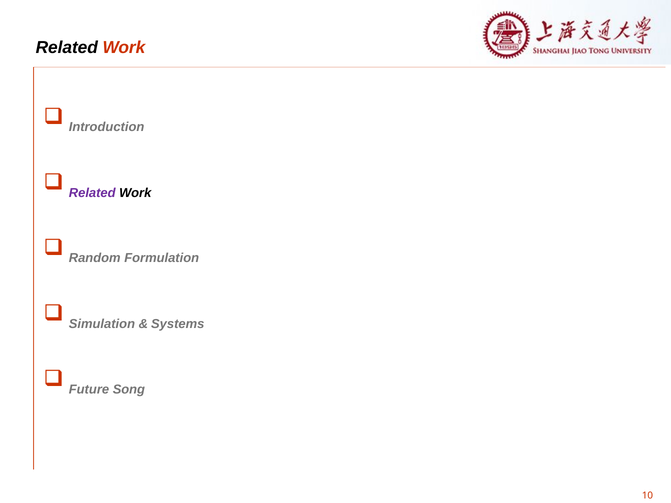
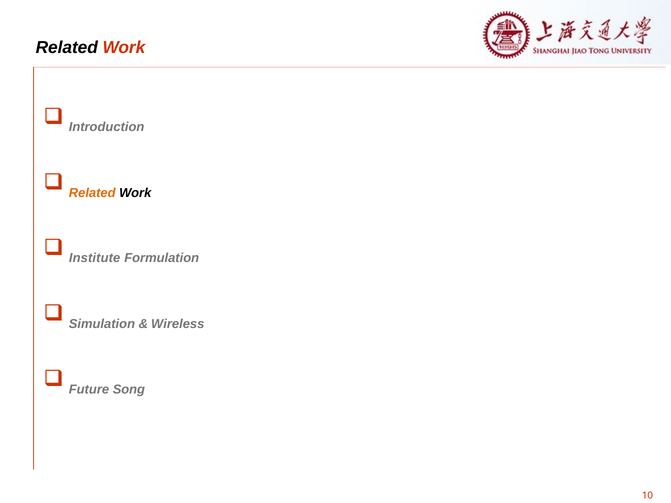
Related at (92, 193) colour: purple -> orange
Random: Random -> Institute
Systems: Systems -> Wireless
